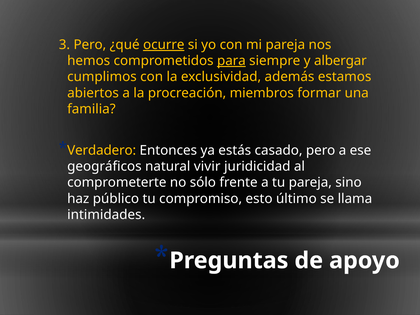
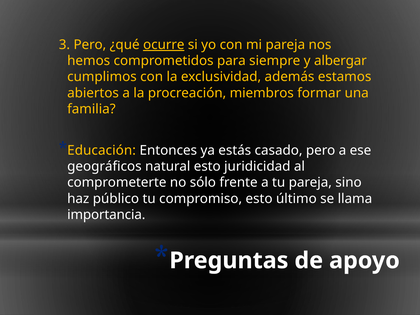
para underline: present -> none
Verdadero: Verdadero -> Educación
natural vivir: vivir -> esto
intimidades: intimidades -> importancia
